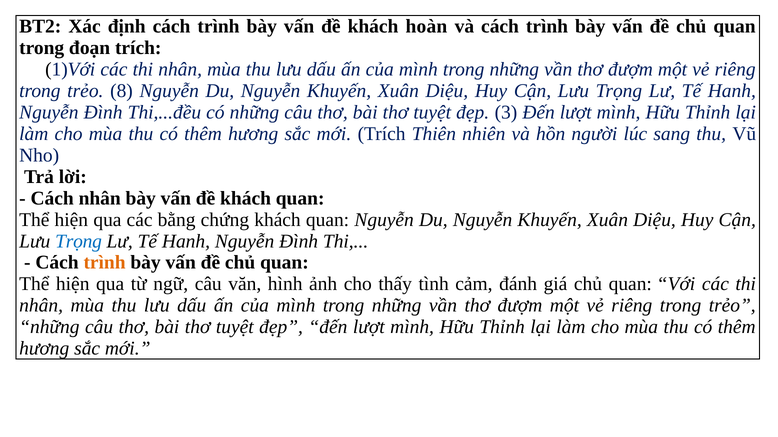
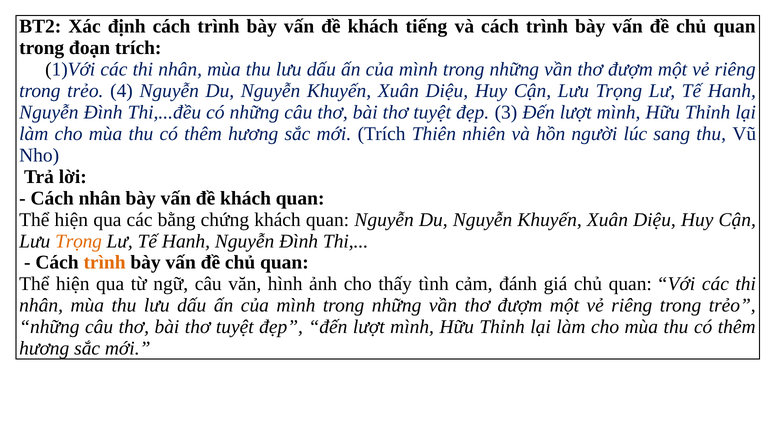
hoàn: hoàn -> tiếng
8: 8 -> 4
Trọng at (79, 241) colour: blue -> orange
